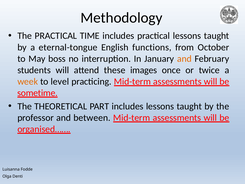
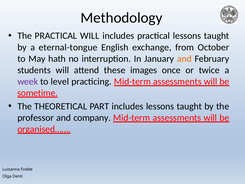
PRACTICAL TIME: TIME -> WILL
functions: functions -> exchange
boss: boss -> hath
week colour: orange -> purple
between: between -> company
